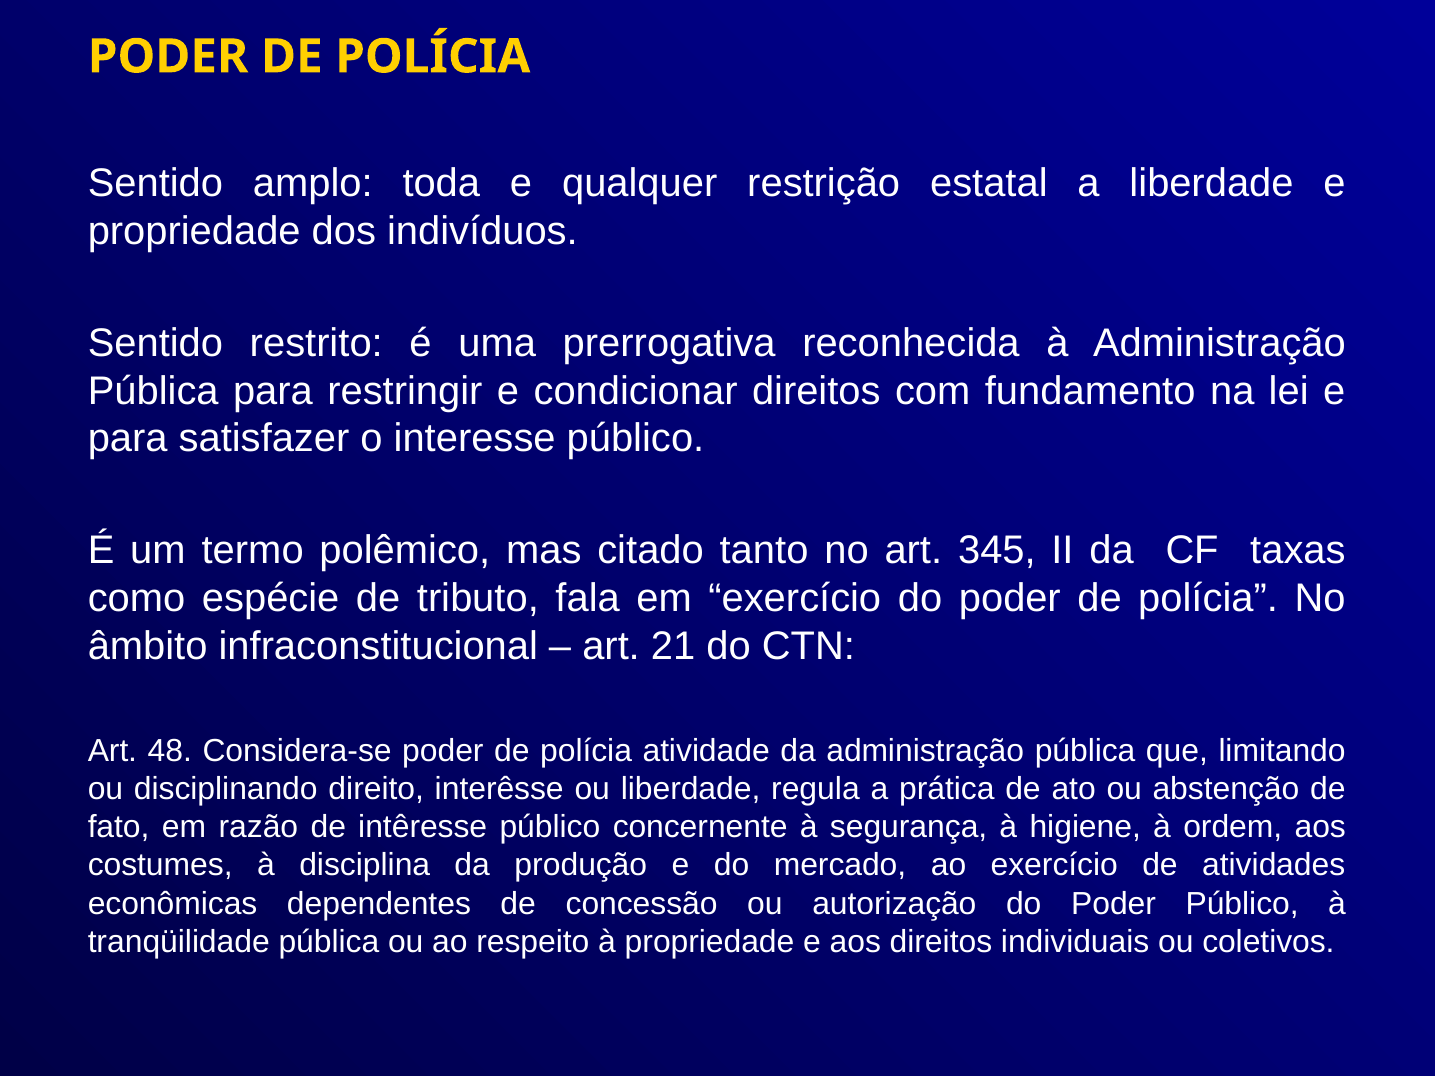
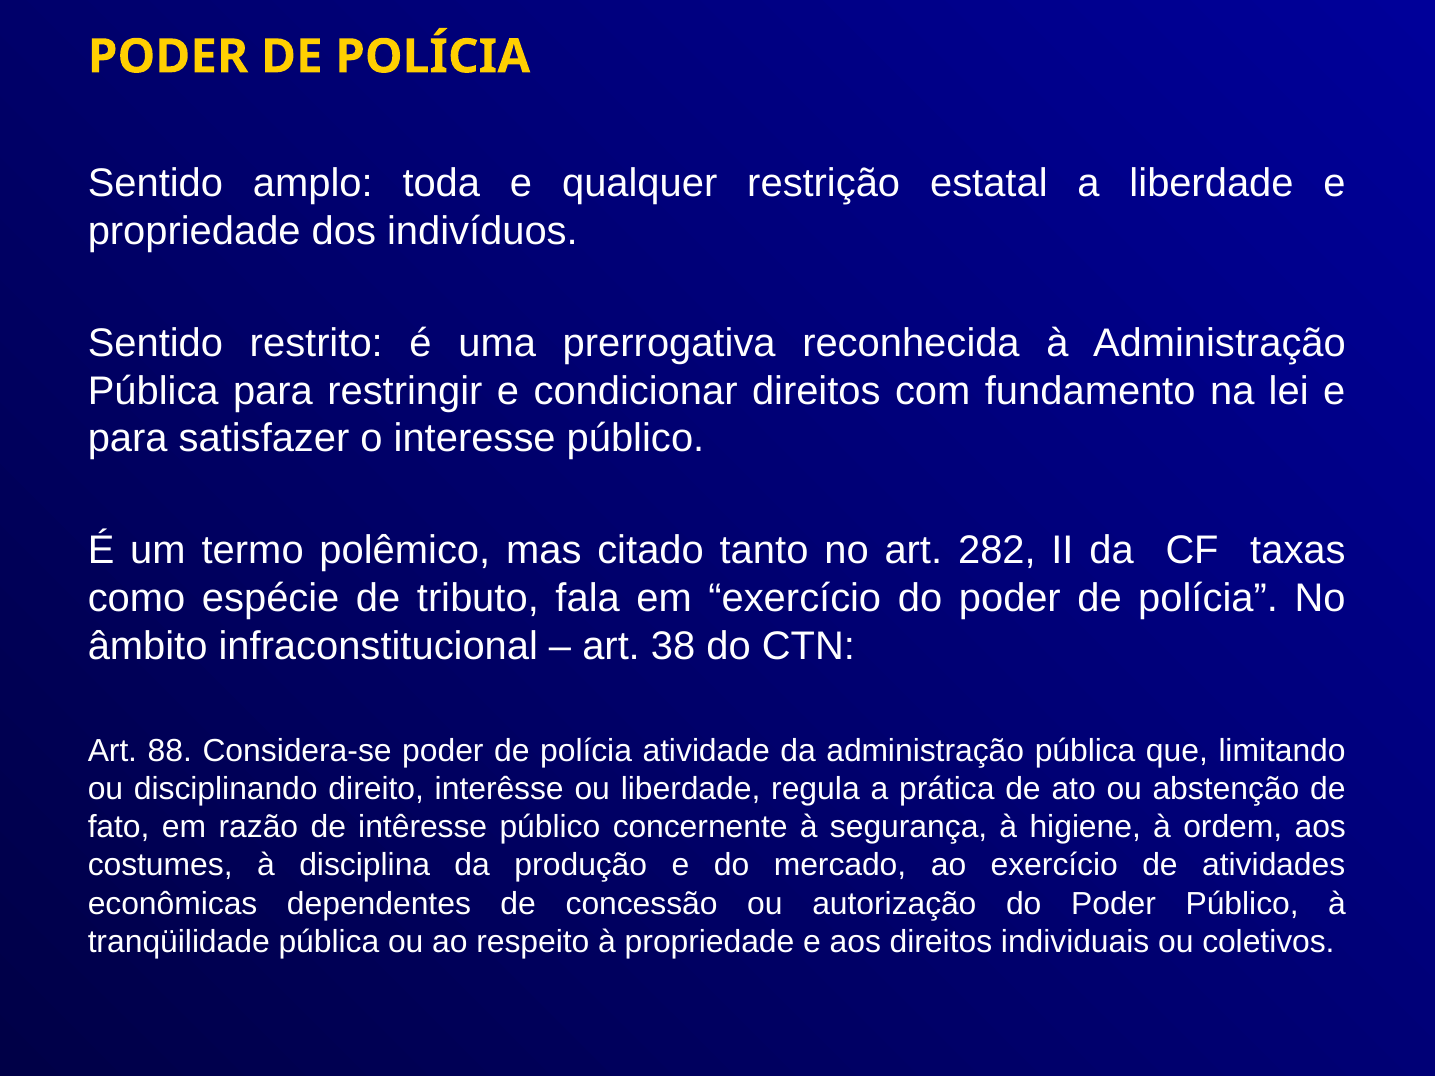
345: 345 -> 282
21: 21 -> 38
48: 48 -> 88
